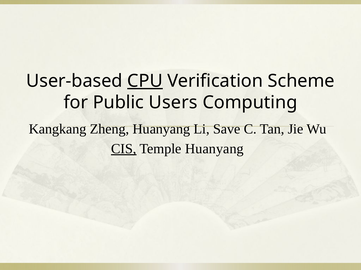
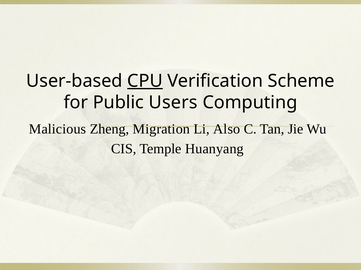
Kangkang: Kangkang -> Malicious
Zheng Huanyang: Huanyang -> Migration
Save: Save -> Also
CIS underline: present -> none
